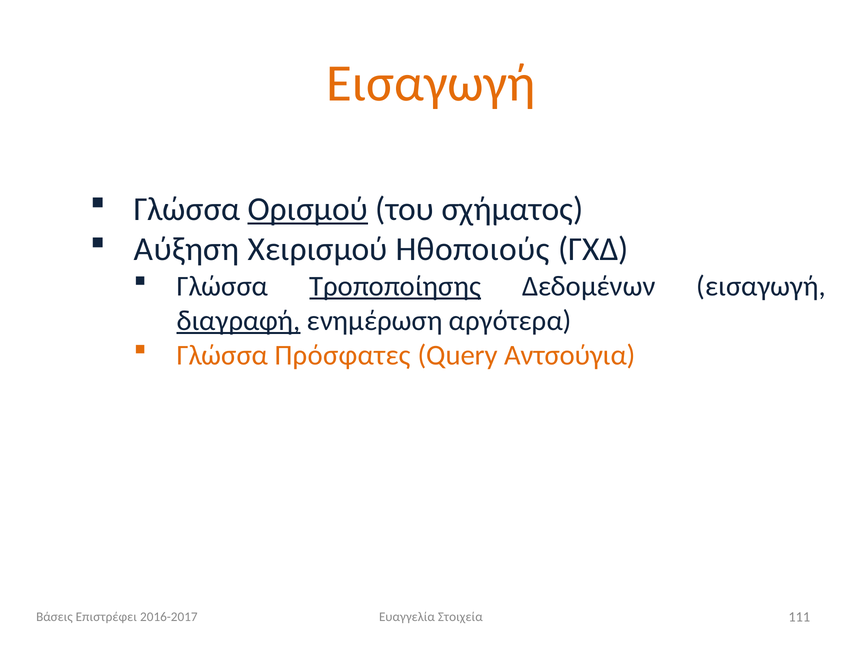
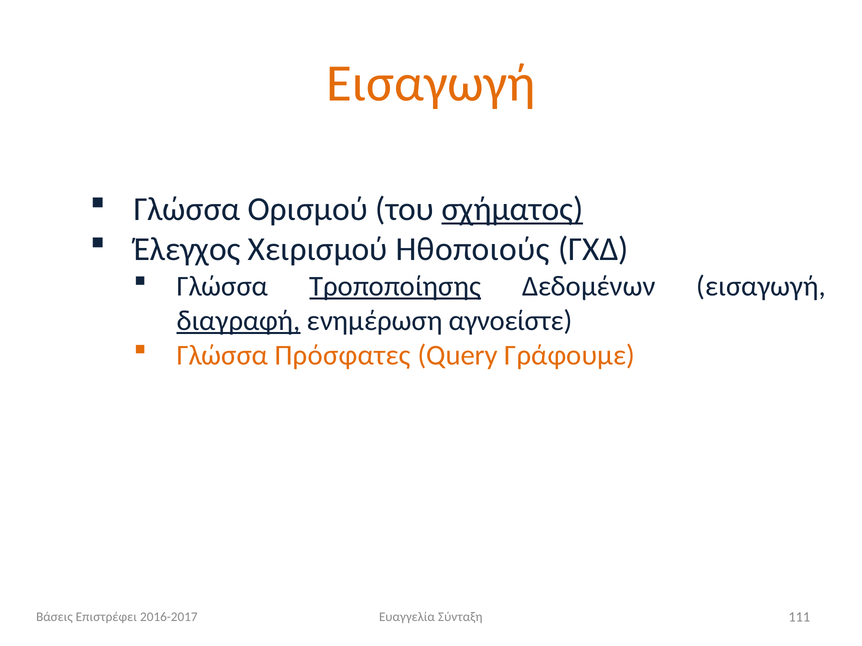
Ορισμού underline: present -> none
σχήματος underline: none -> present
Αύξηση: Αύξηση -> Έλεγχος
αργότερα: αργότερα -> αγνοείστε
Αντσούγια: Αντσούγια -> Γράφουμε
Στοιχεία: Στοιχεία -> Σύνταξη
